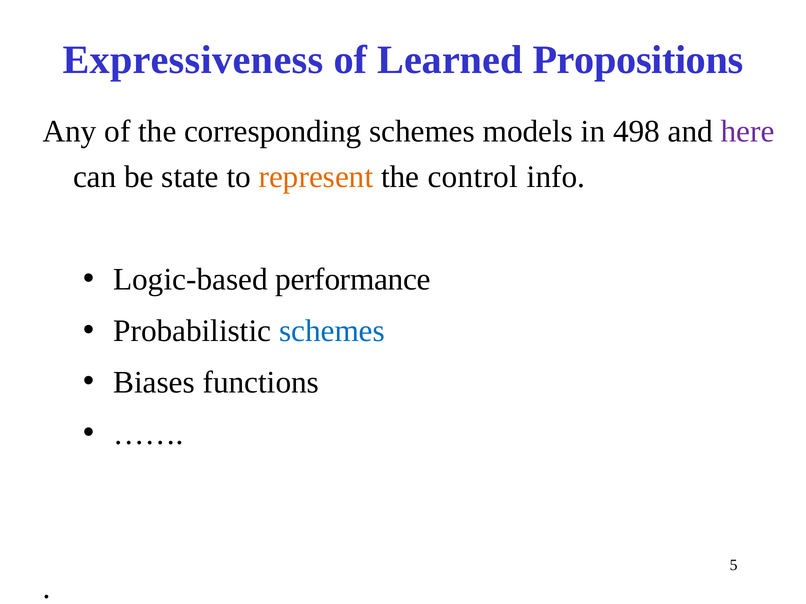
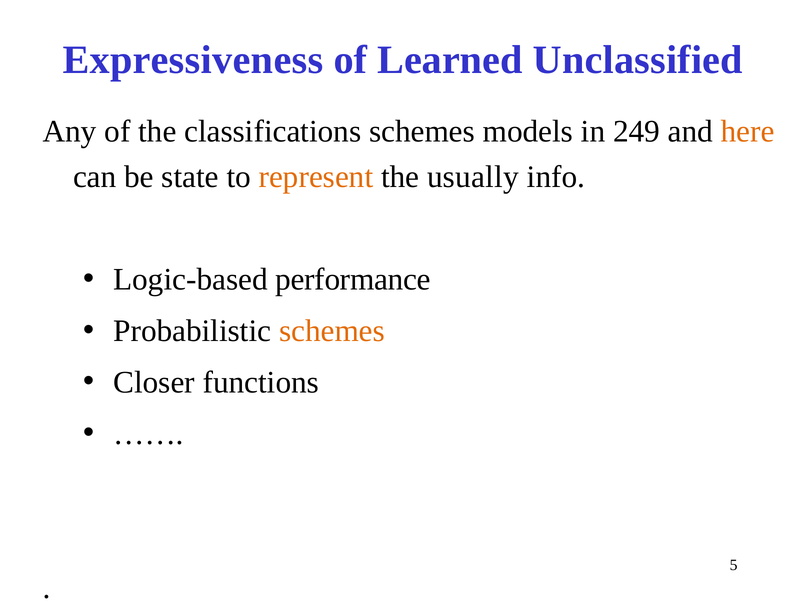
Propositions: Propositions -> Unclassified
corresponding: corresponding -> classifications
498: 498 -> 249
here colour: purple -> orange
control: control -> usually
schemes at (332, 331) colour: blue -> orange
Biases: Biases -> Closer
